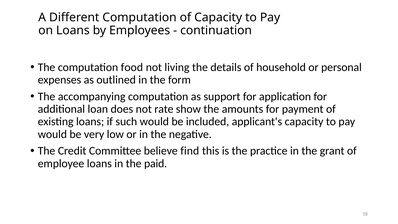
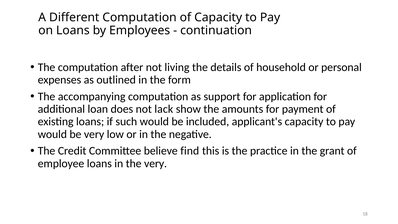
food: food -> after
rate: rate -> lack
the paid: paid -> very
